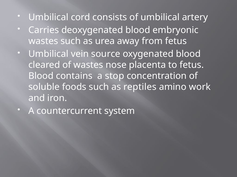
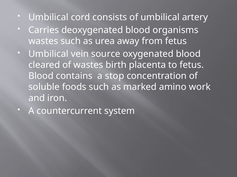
embryonic: embryonic -> organisms
nose: nose -> birth
reptiles: reptiles -> marked
